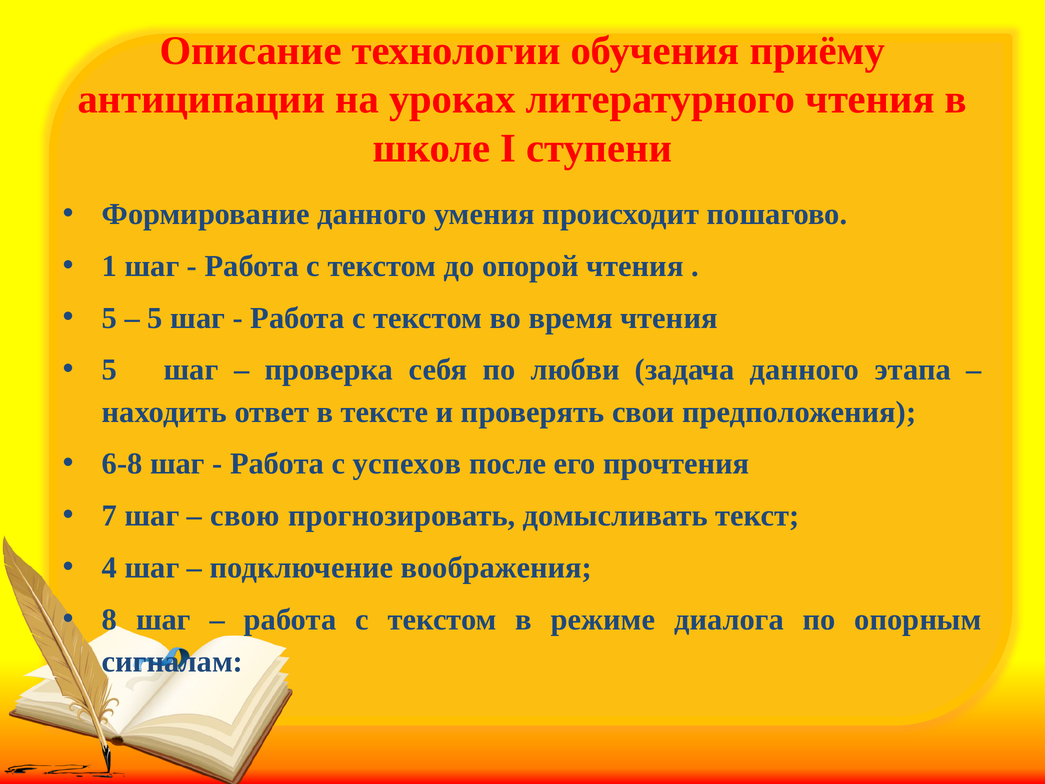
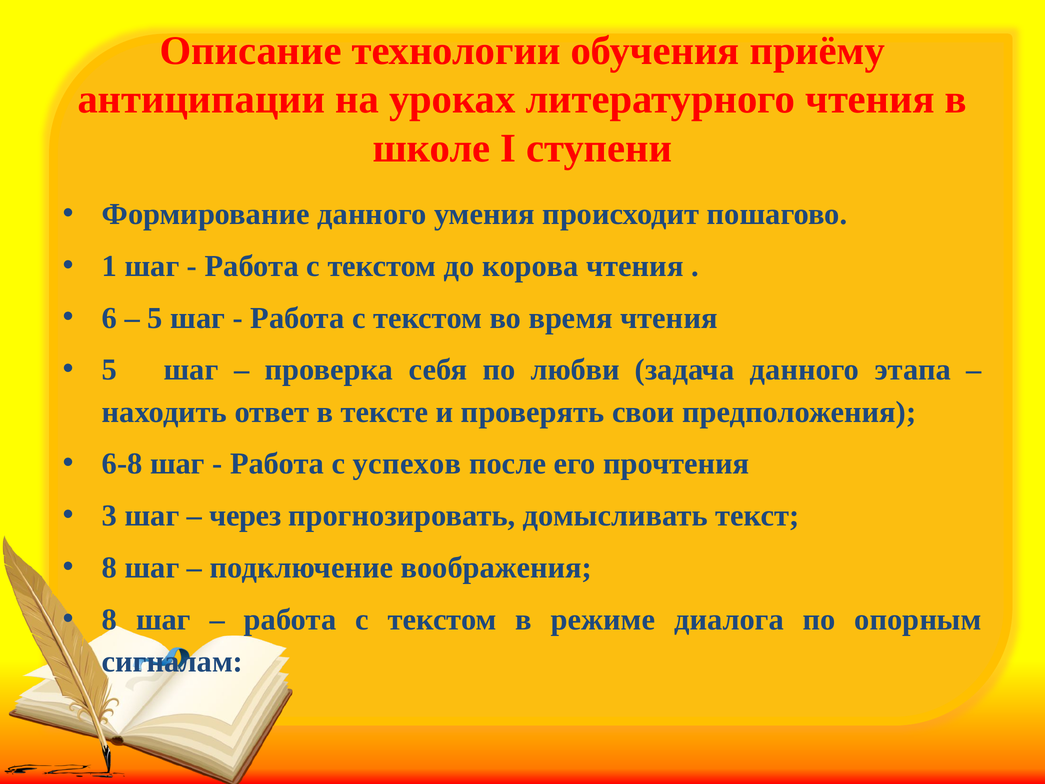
опорой: опорой -> корова
5 at (110, 318): 5 -> 6
7: 7 -> 3
свою: свою -> через
4 at (110, 568): 4 -> 8
